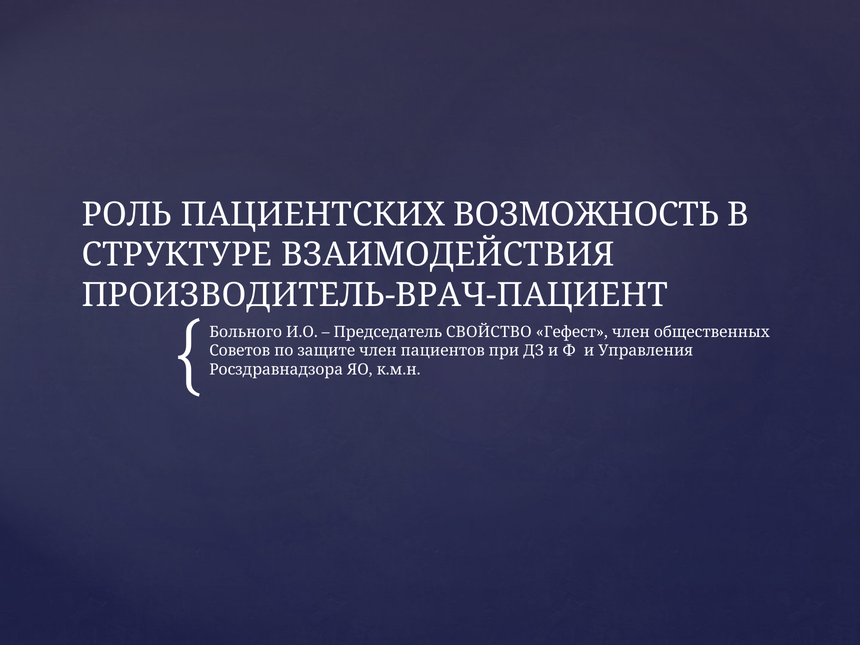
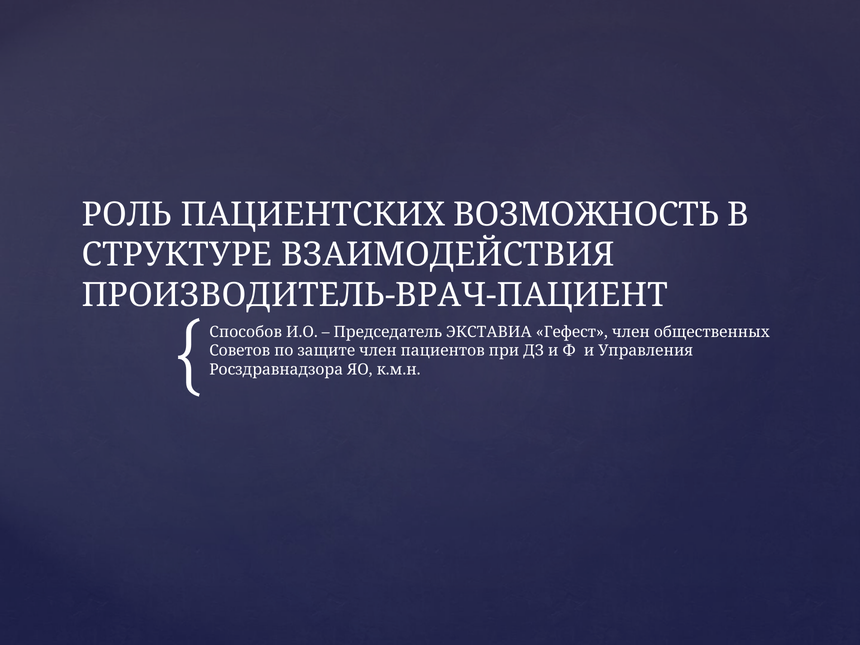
Больного: Больного -> Способов
СВОЙСТВО: СВОЙСТВО -> ЭКСТАВИА
